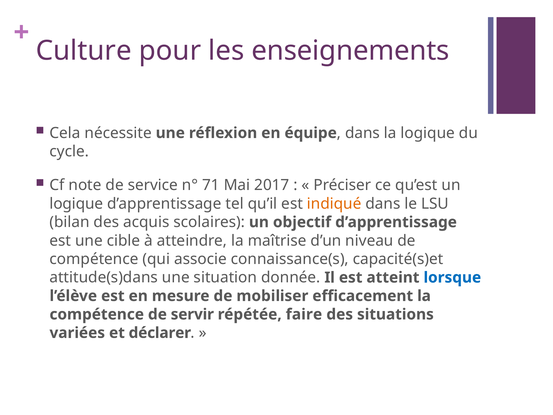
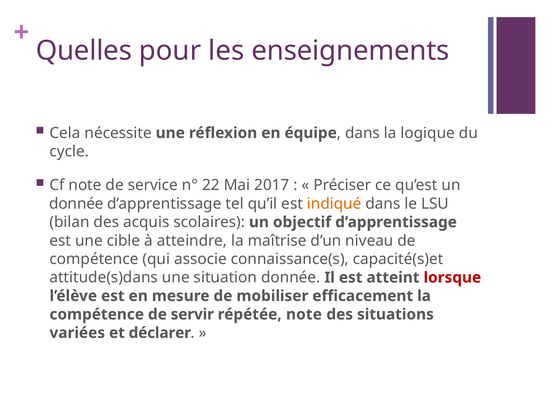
Culture: Culture -> Quelles
71: 71 -> 22
logique at (76, 204): logique -> donnée
lorsque colour: blue -> red
répétée faire: faire -> note
